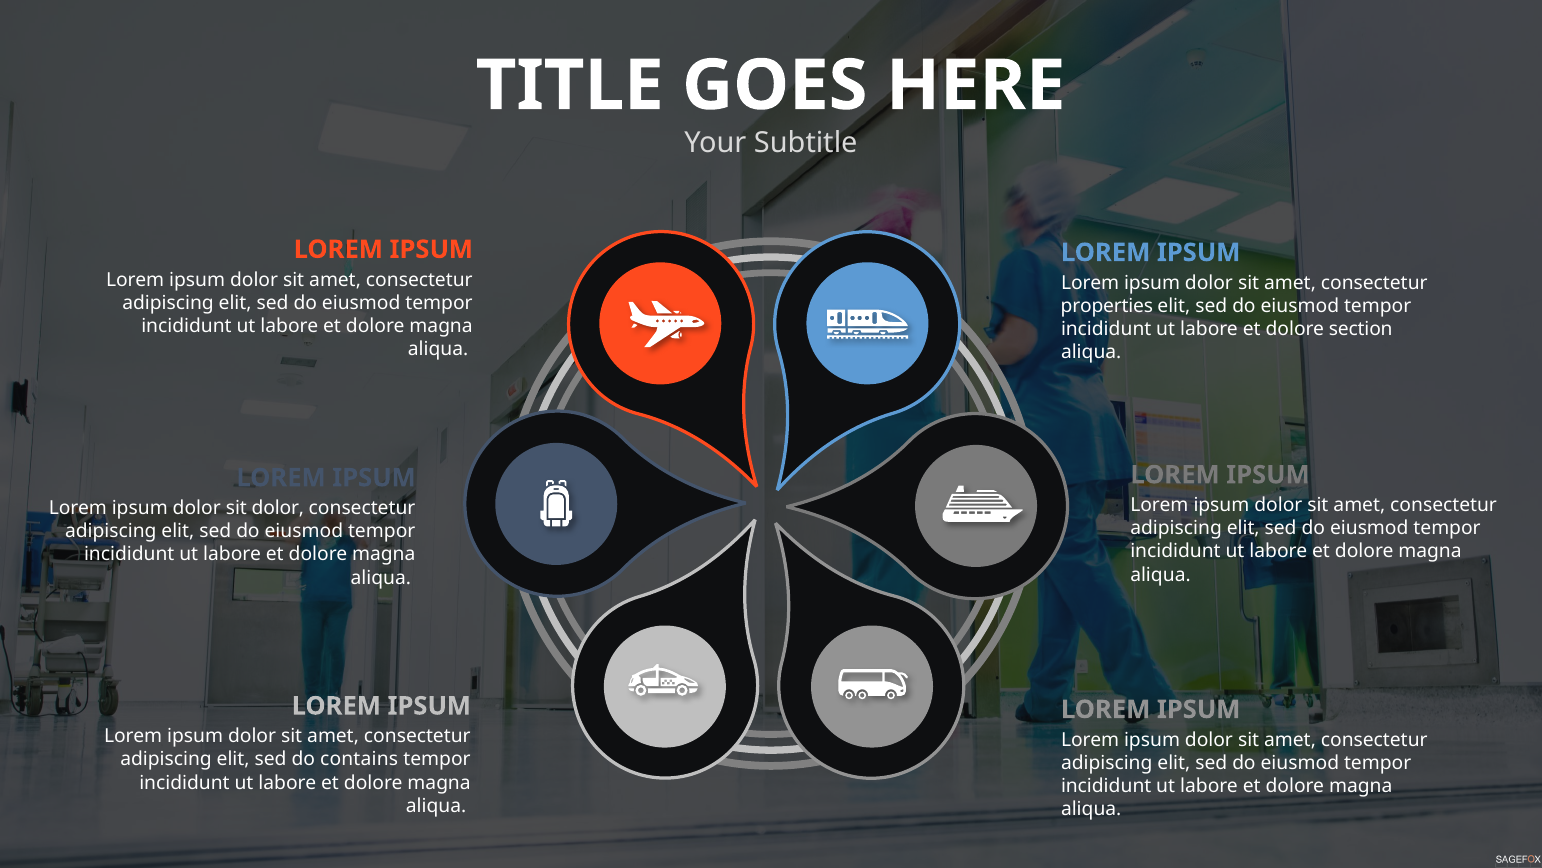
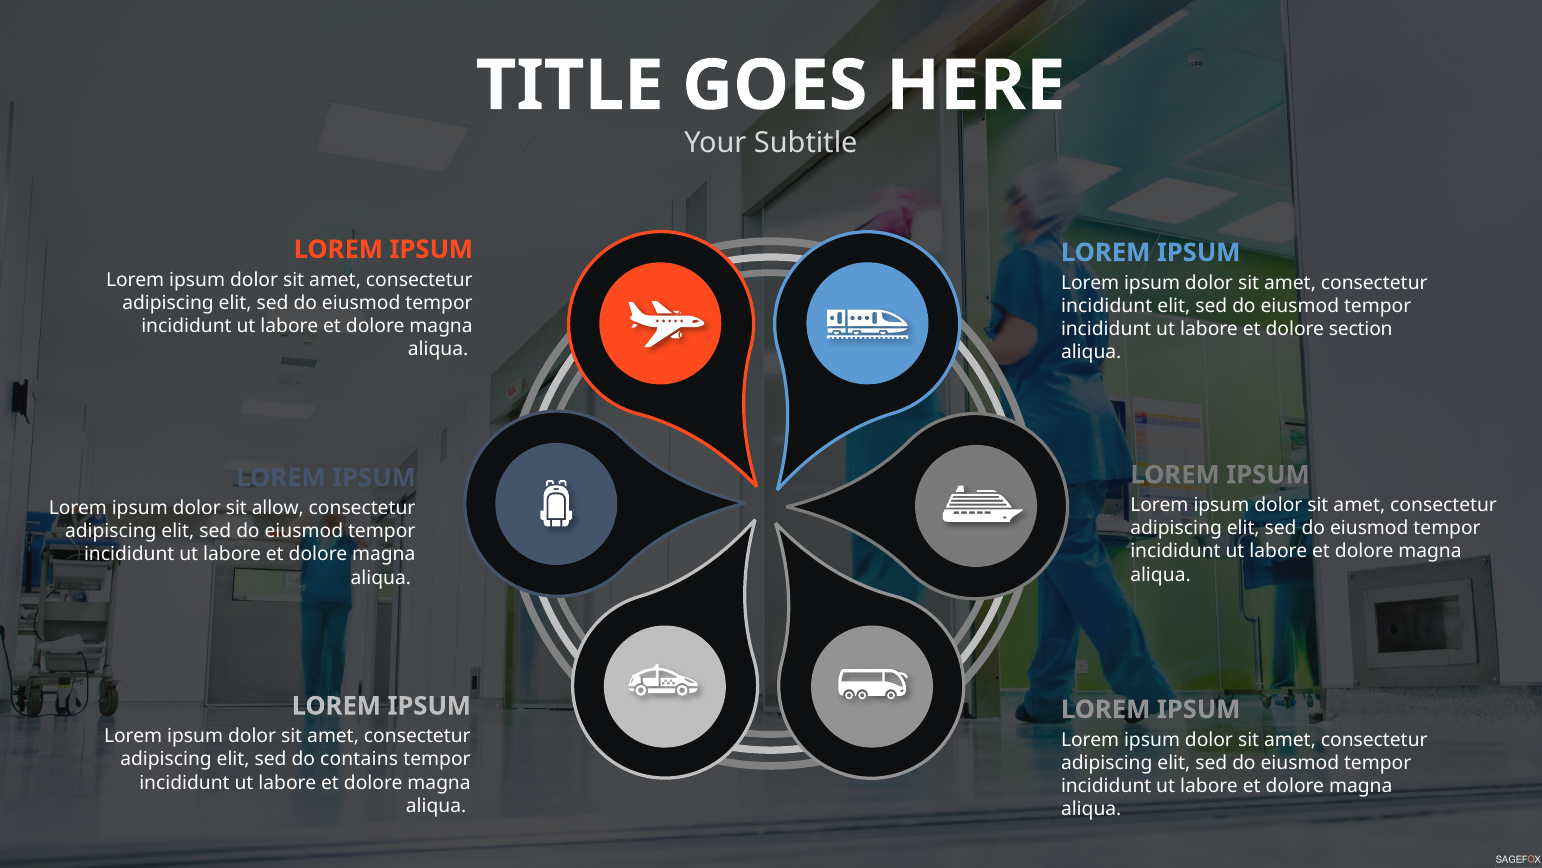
properties at (1107, 306): properties -> incididunt
sit dolor: dolor -> allow
